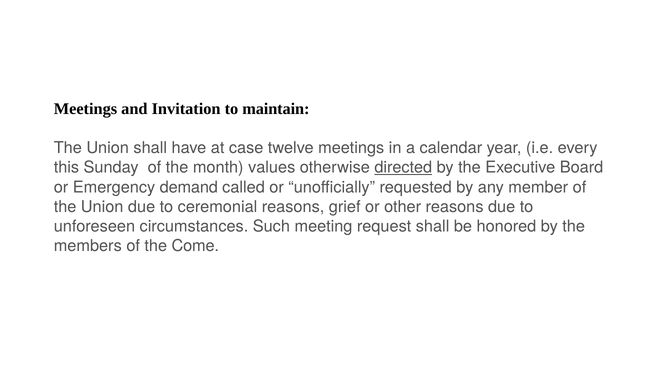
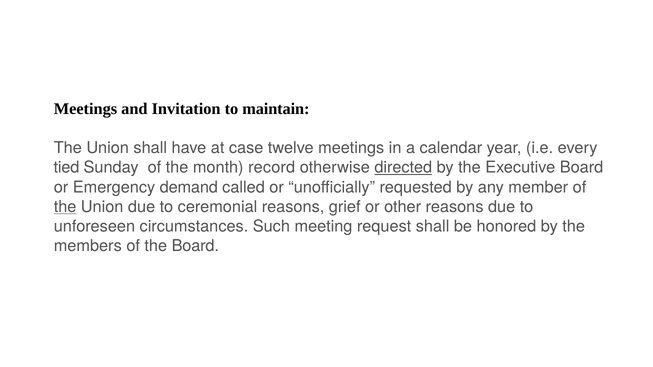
this: this -> tied
values: values -> record
the at (65, 207) underline: none -> present
the Come: Come -> Board
